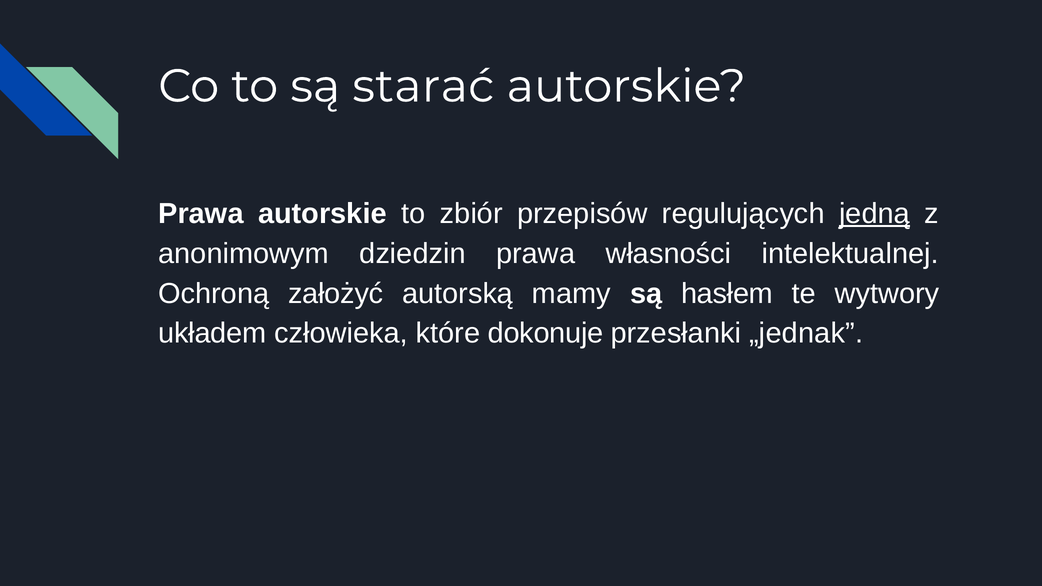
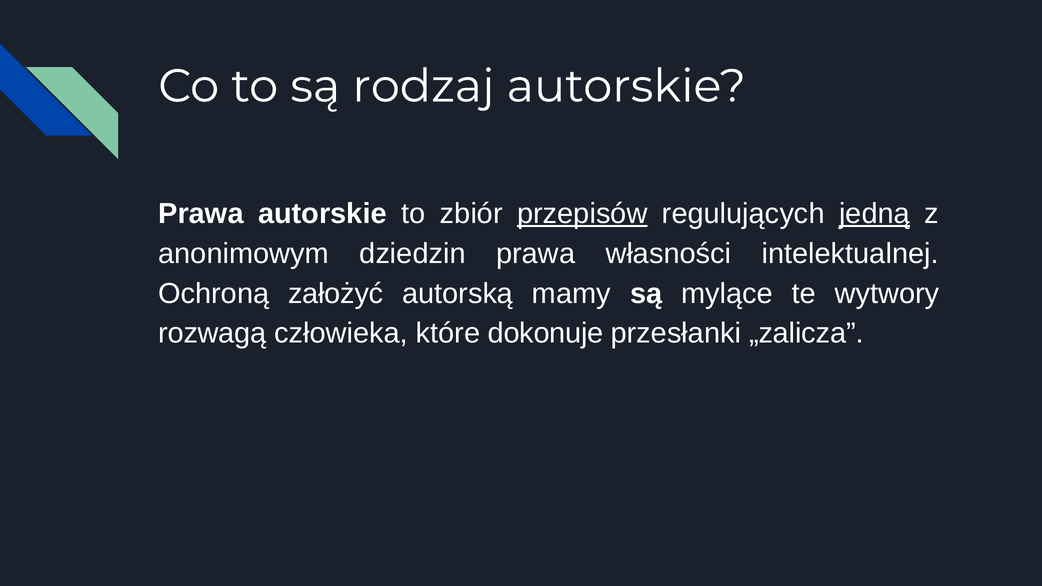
starać: starać -> rodzaj
przepisów underline: none -> present
hasłem: hasłem -> mylące
układem: układem -> rozwagą
„jednak: „jednak -> „zalicza
